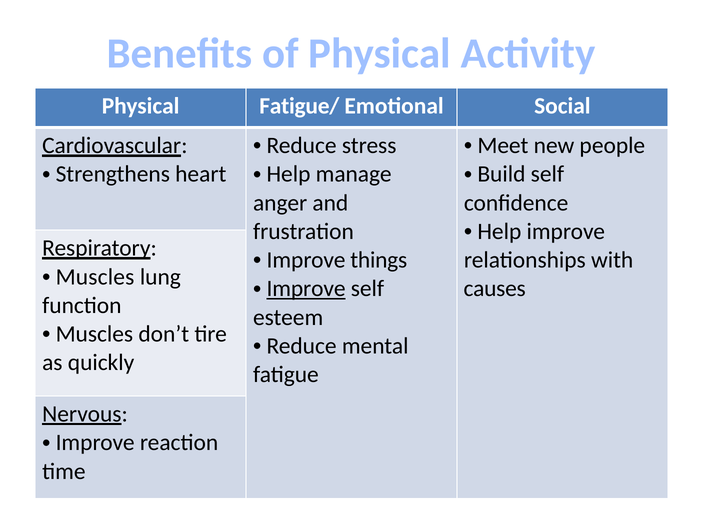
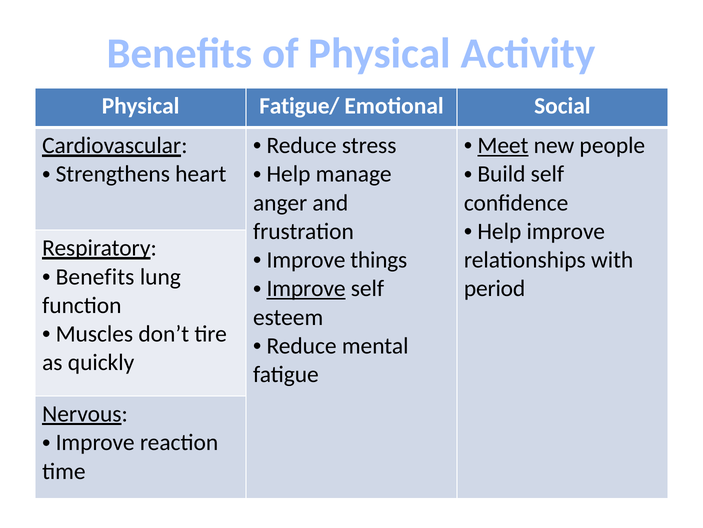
Meet underline: none -> present
Muscles at (95, 276): Muscles -> Benefits
causes: causes -> period
